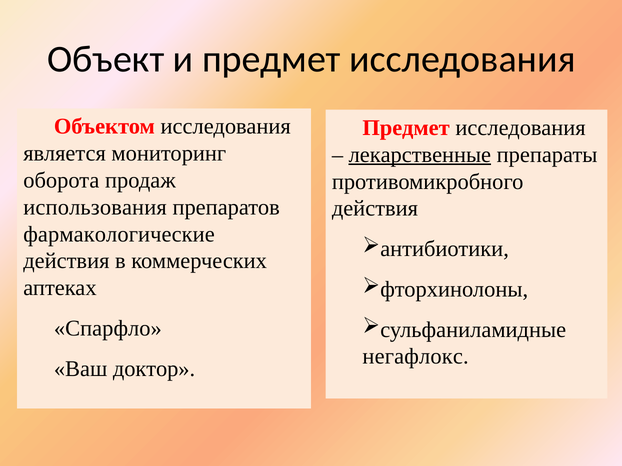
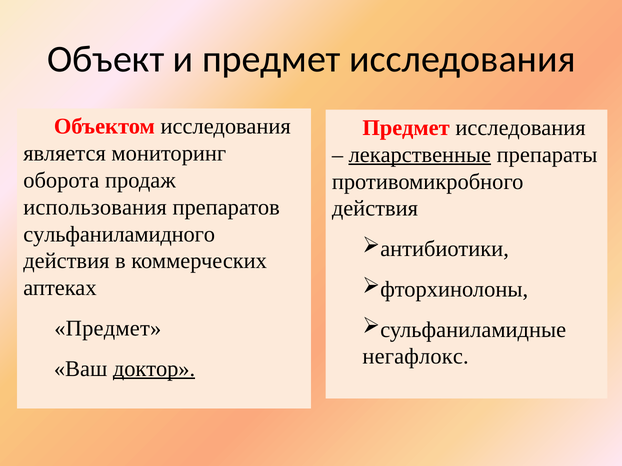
фармакологические: фармакологические -> сульфаниламидного
Спарфло at (108, 329): Спарфло -> Предмет
доктор underline: none -> present
